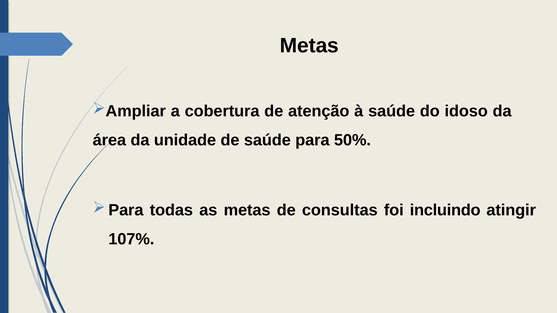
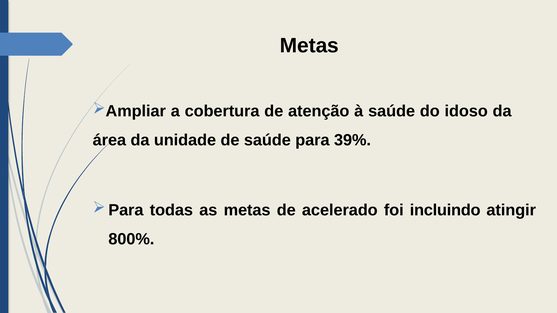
50%: 50% -> 39%
consultas: consultas -> acelerado
107%: 107% -> 800%
